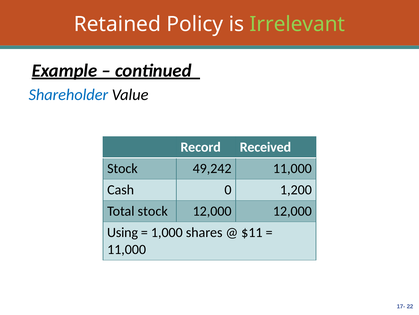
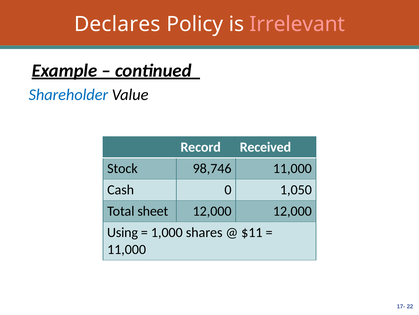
Retained: Retained -> Declares
Irrelevant colour: light green -> pink
49,242: 49,242 -> 98,746
1,200: 1,200 -> 1,050
Total stock: stock -> sheet
